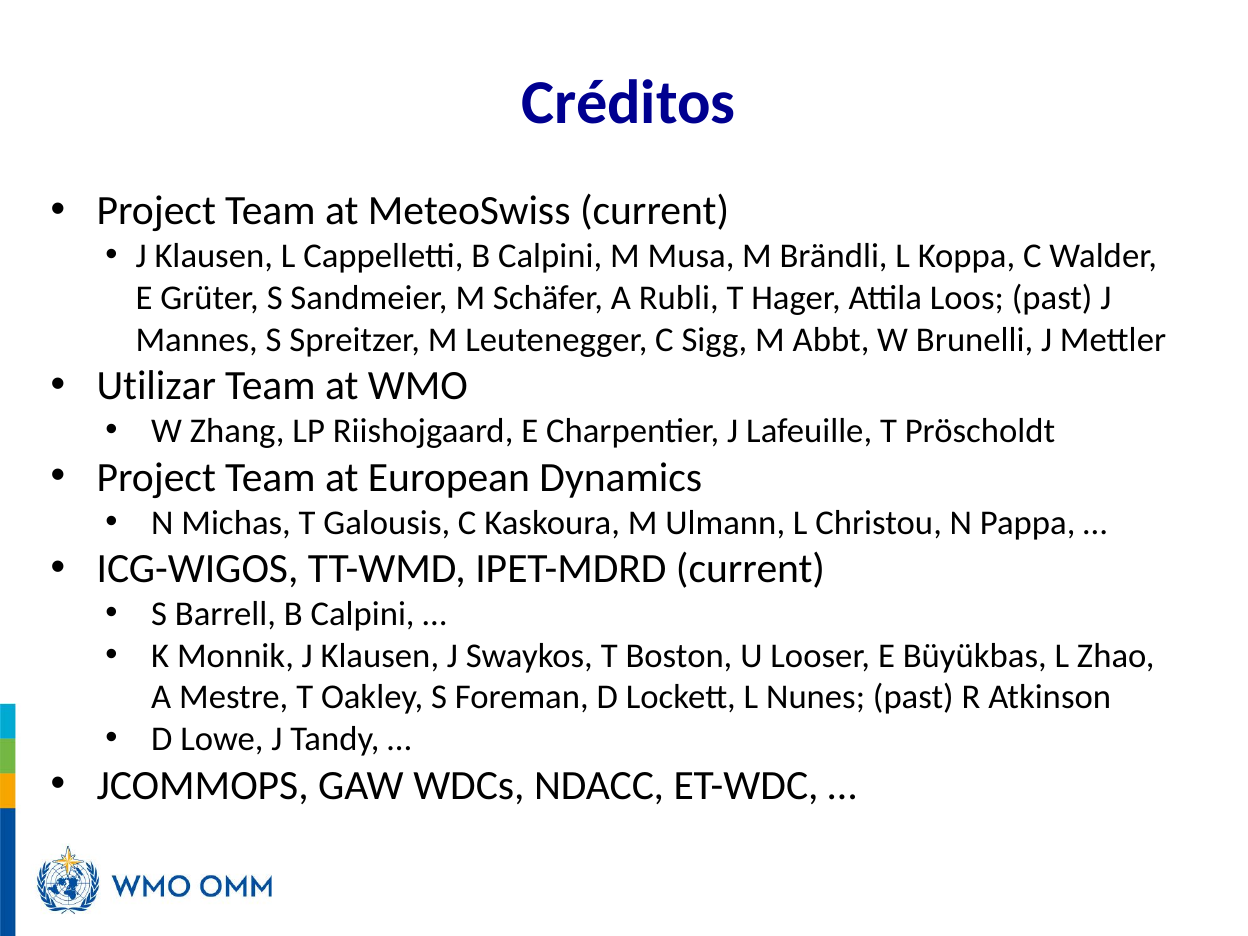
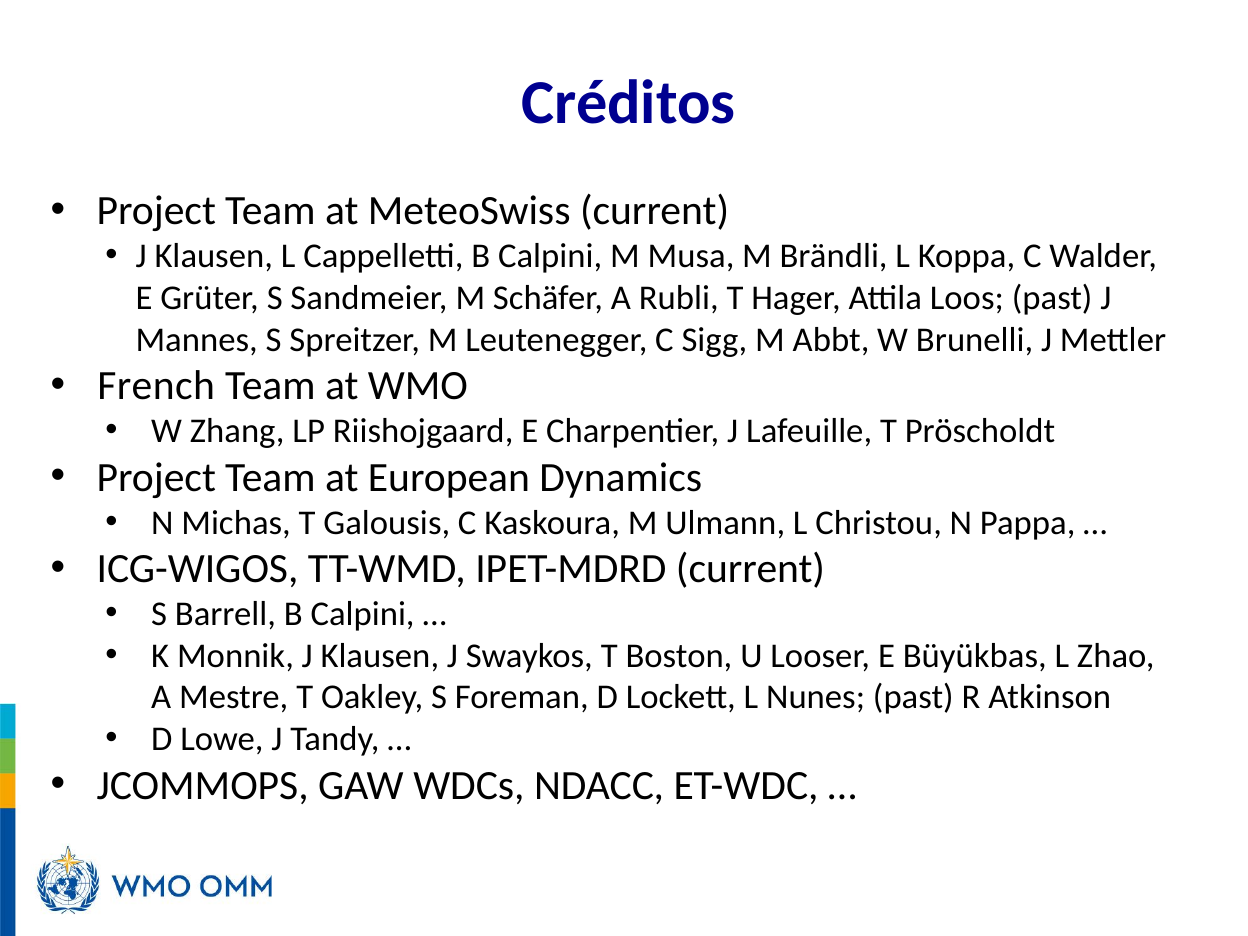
Utilizar: Utilizar -> French
